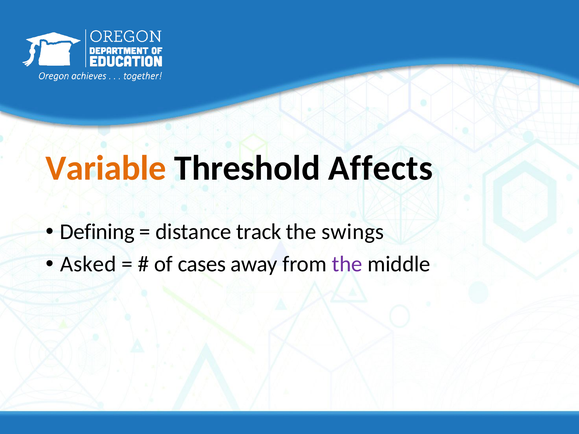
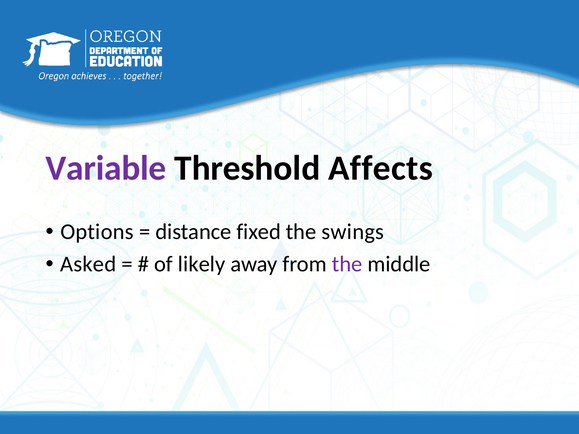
Variable colour: orange -> purple
Defining: Defining -> Options
track: track -> fixed
cases: cases -> likely
